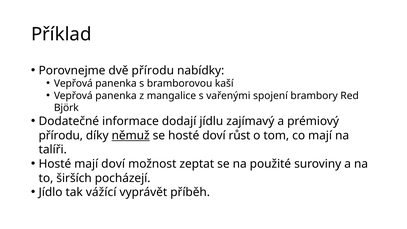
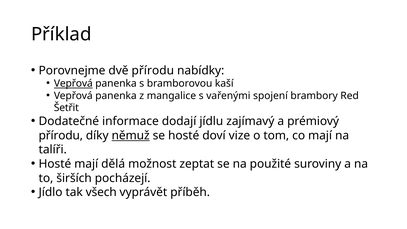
Vepřová at (73, 84) underline: none -> present
Björk: Björk -> Šetřit
růst: růst -> vize
mají doví: doví -> dělá
vážící: vážící -> všech
